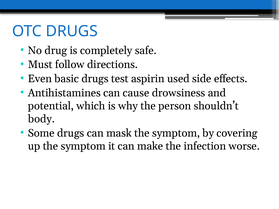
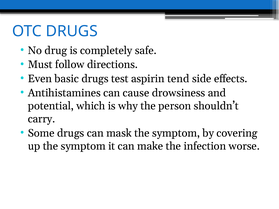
used: used -> tend
body: body -> carry
